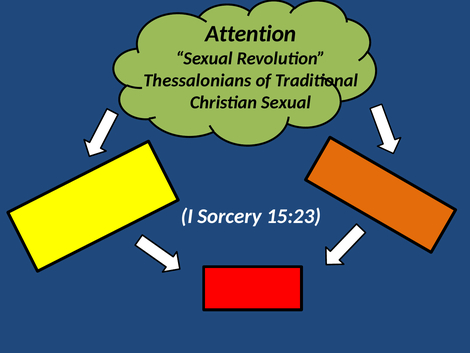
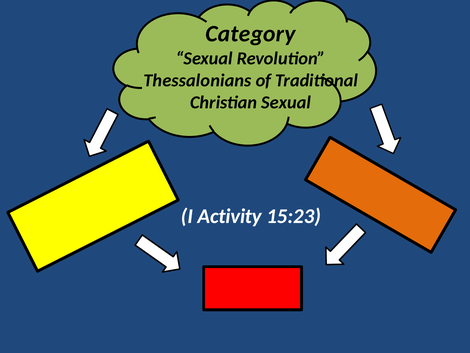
Attention: Attention -> Category
Sorcery: Sorcery -> Activity
